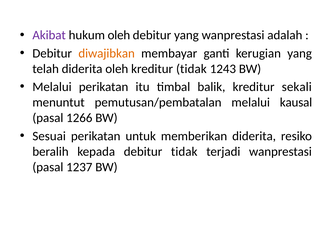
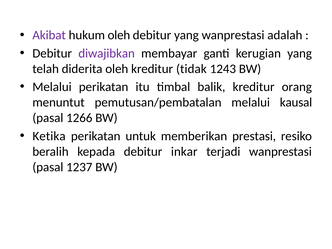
diwajibkan colour: orange -> purple
sekali: sekali -> orang
Sesuai: Sesuai -> Ketika
memberikan diderita: diderita -> prestasi
debitur tidak: tidak -> inkar
